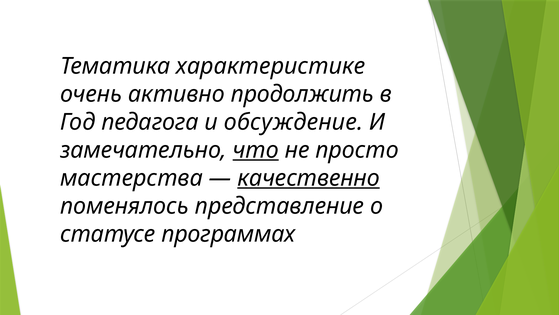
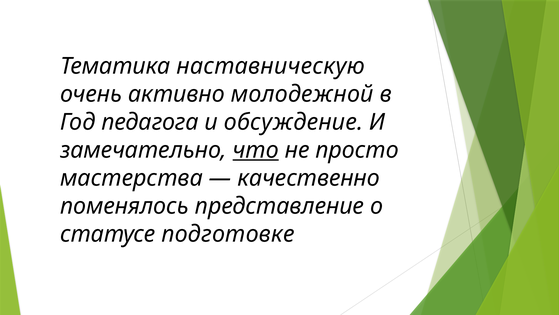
характеристике: характеристике -> наставническую
продолжить: продолжить -> молодежной
качественно underline: present -> none
программах: программах -> подготовке
